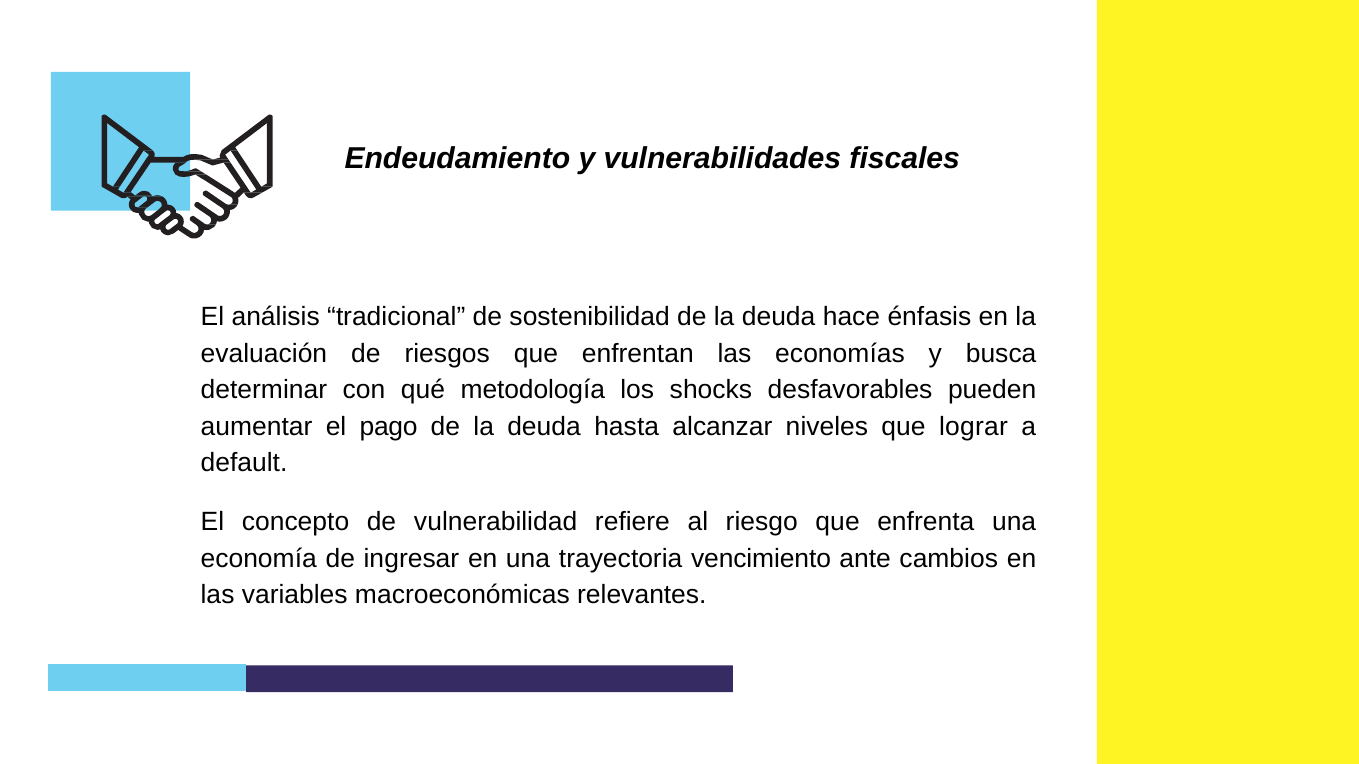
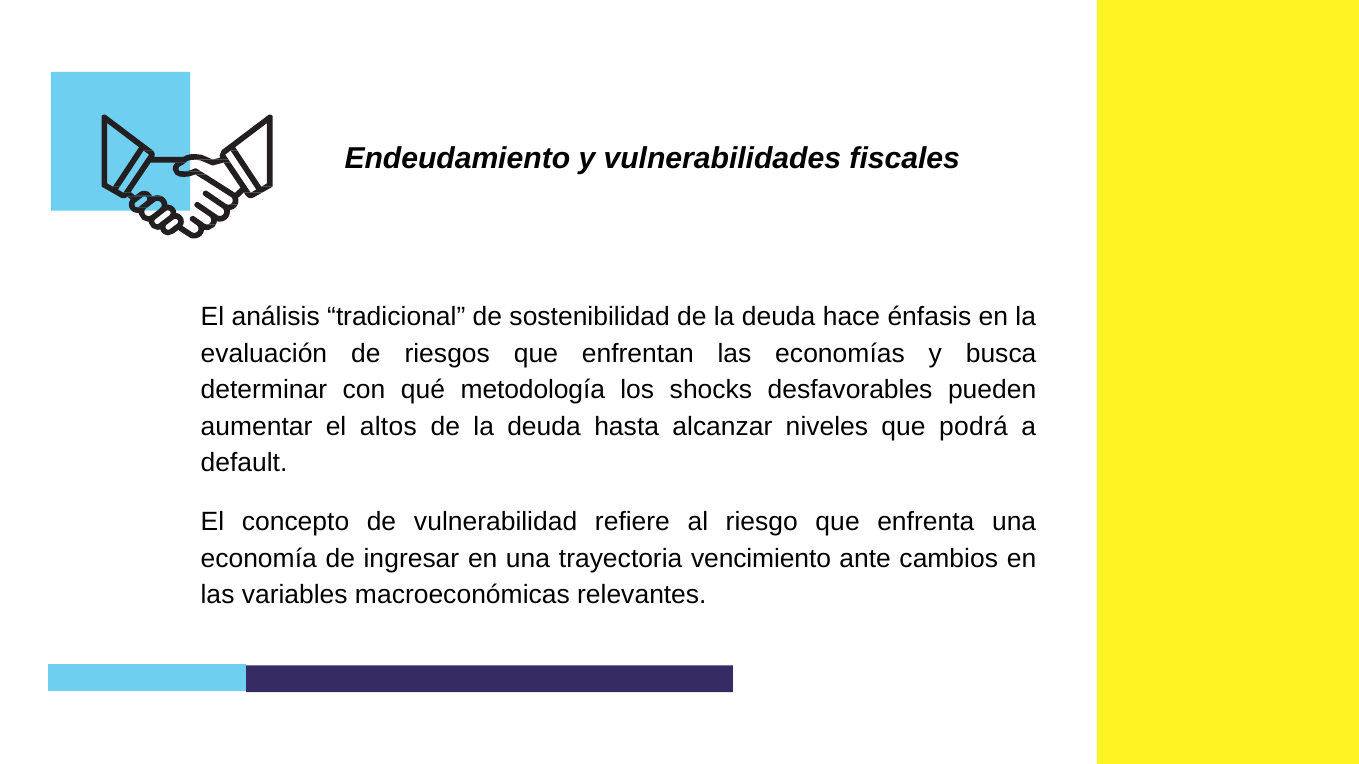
pago: pago -> altos
lograr: lograr -> podrá
